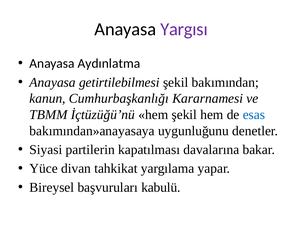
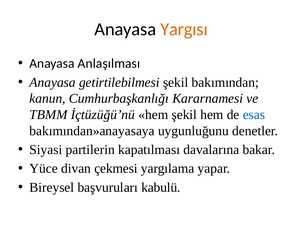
Yargısı colour: purple -> orange
Aydınlatma: Aydınlatma -> Anlaşılması
tahkikat: tahkikat -> çekmesi
